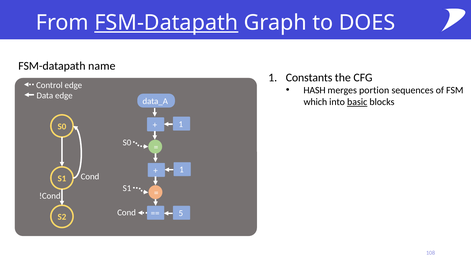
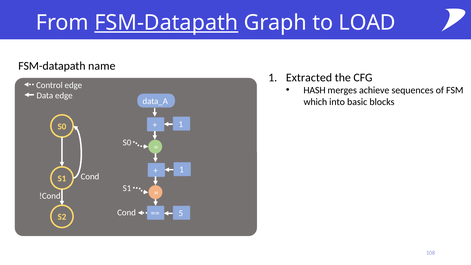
DOES: DOES -> LOAD
Constants: Constants -> Extracted
portion: portion -> achieve
basic underline: present -> none
